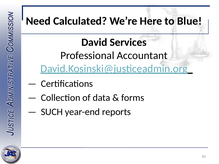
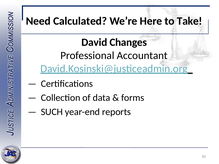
Blue: Blue -> Take
Services: Services -> Changes
